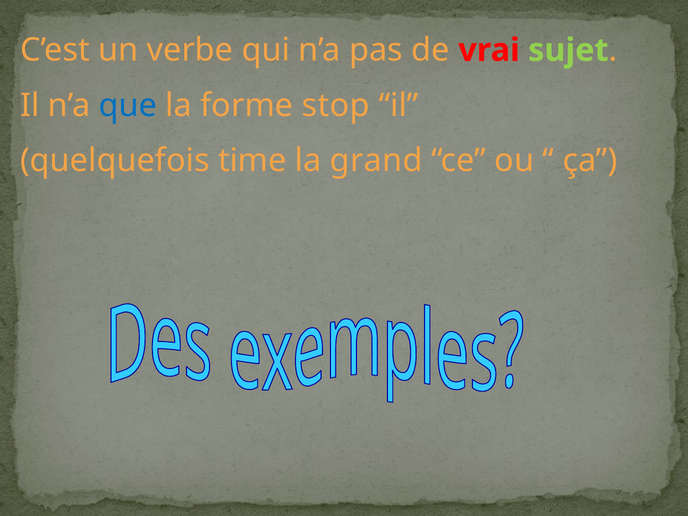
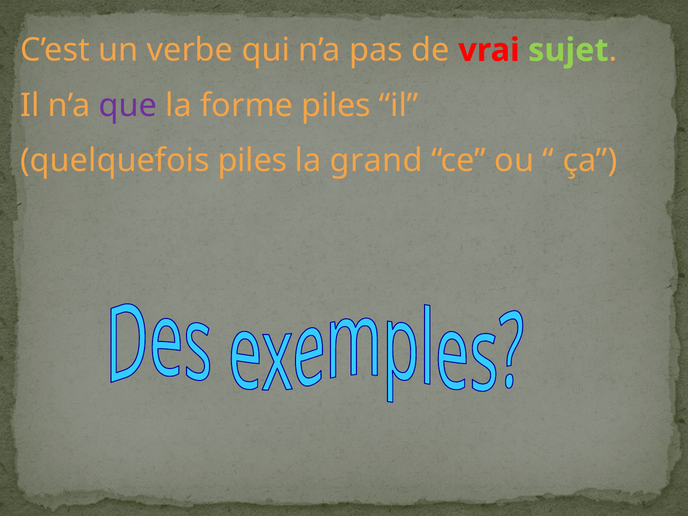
que colour: blue -> purple
forme stop: stop -> piles
quelquefois time: time -> piles
